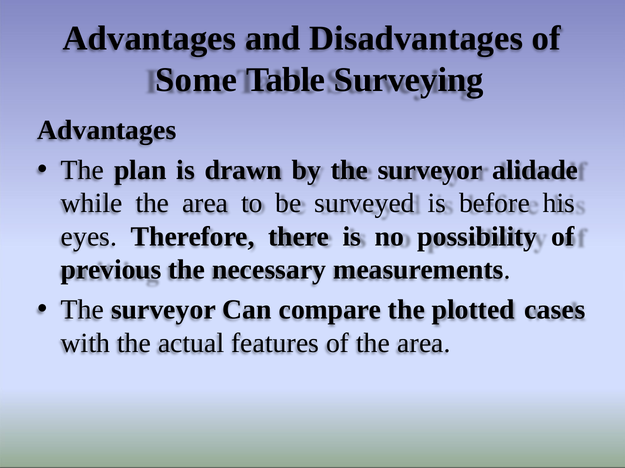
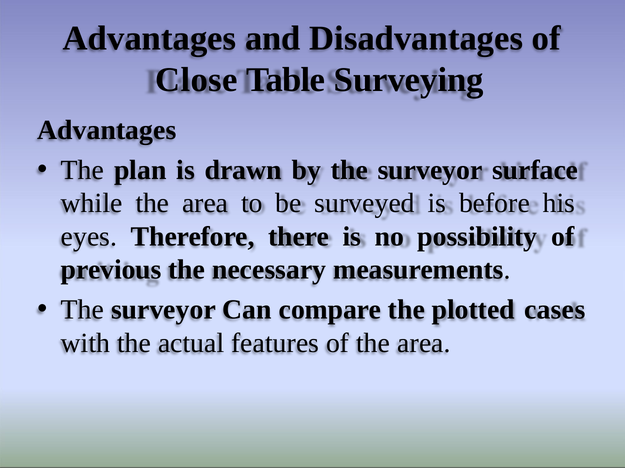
Some: Some -> Close
alidade: alidade -> surface
